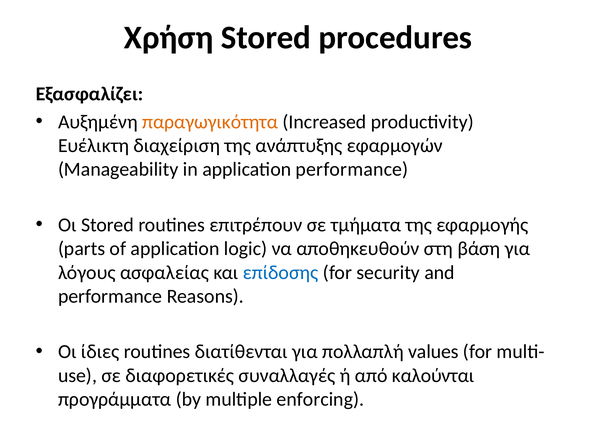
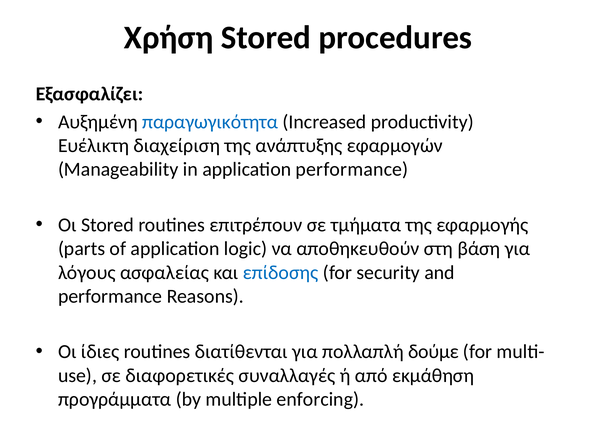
παραγωγικότητα colour: orange -> blue
values: values -> δούμε
καλούνται: καλούνται -> εκμάθηση
